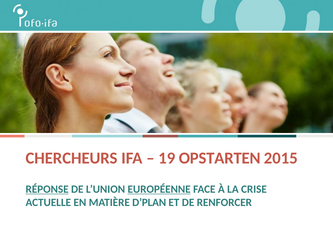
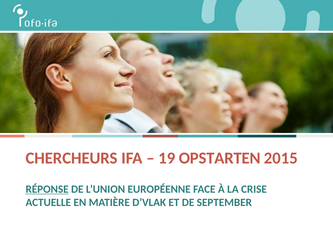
EUROPÉENNE underline: present -> none
D’PLAN: D’PLAN -> D’VLAK
RENFORCER: RENFORCER -> SEPTEMBER
